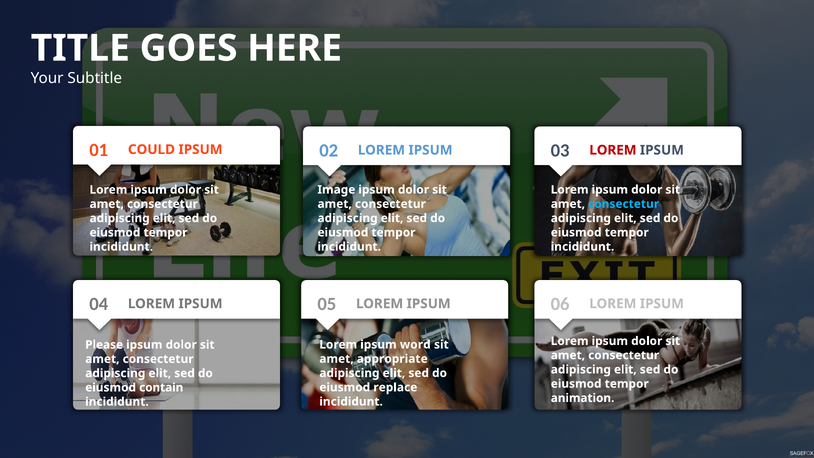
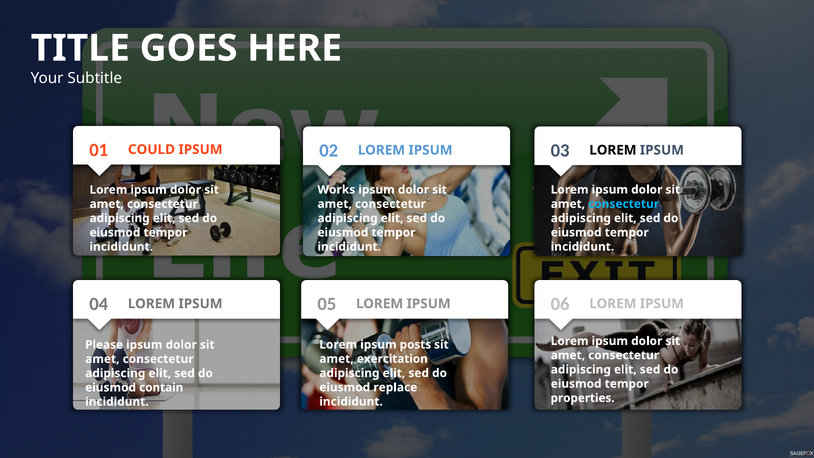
LOREM at (613, 150) colour: red -> black
Image: Image -> Works
word: word -> posts
appropriate: appropriate -> exercitation
animation: animation -> properties
